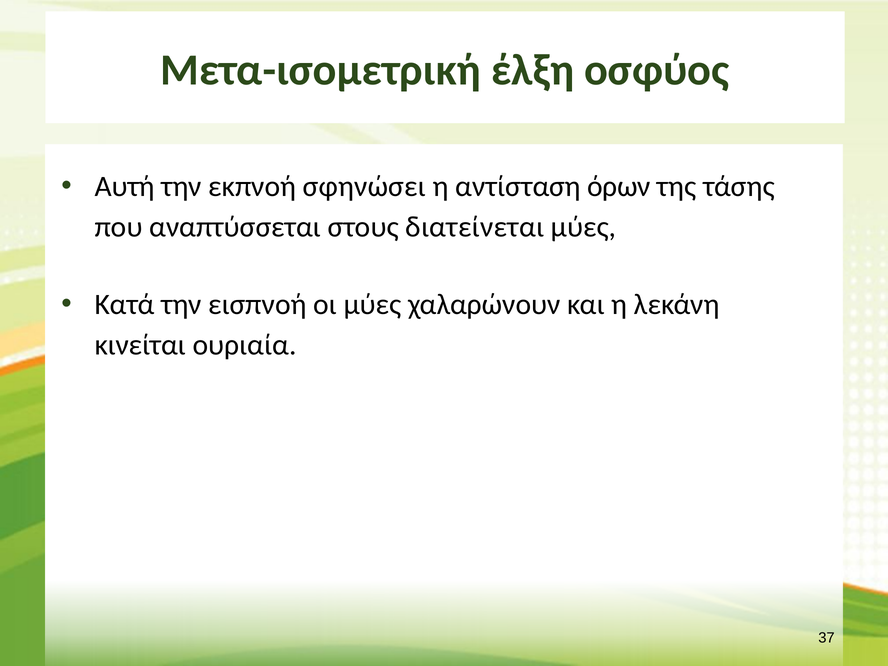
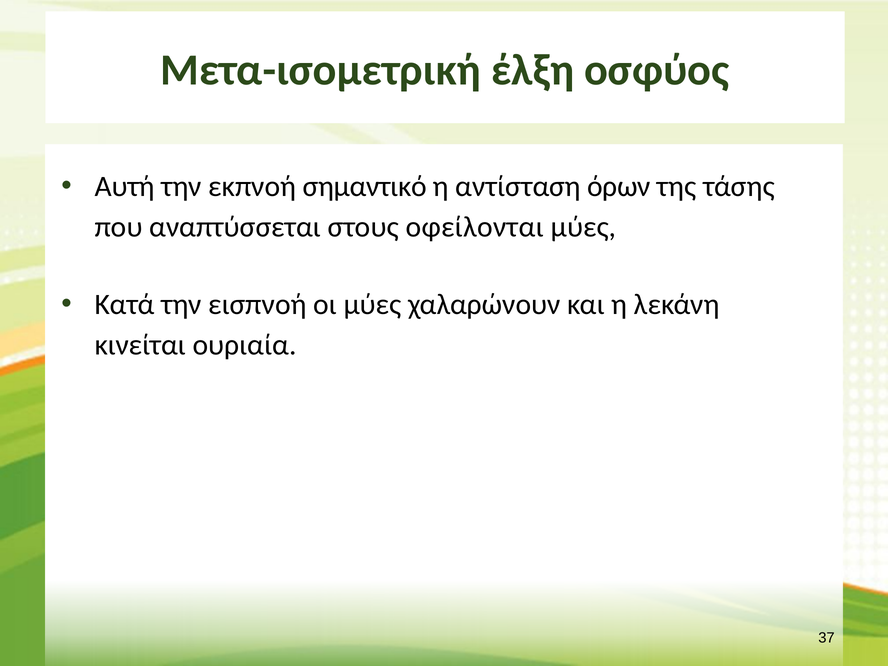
σφηνώσει: σφηνώσει -> σημαντικό
διατείνεται: διατείνεται -> οφείλονται
